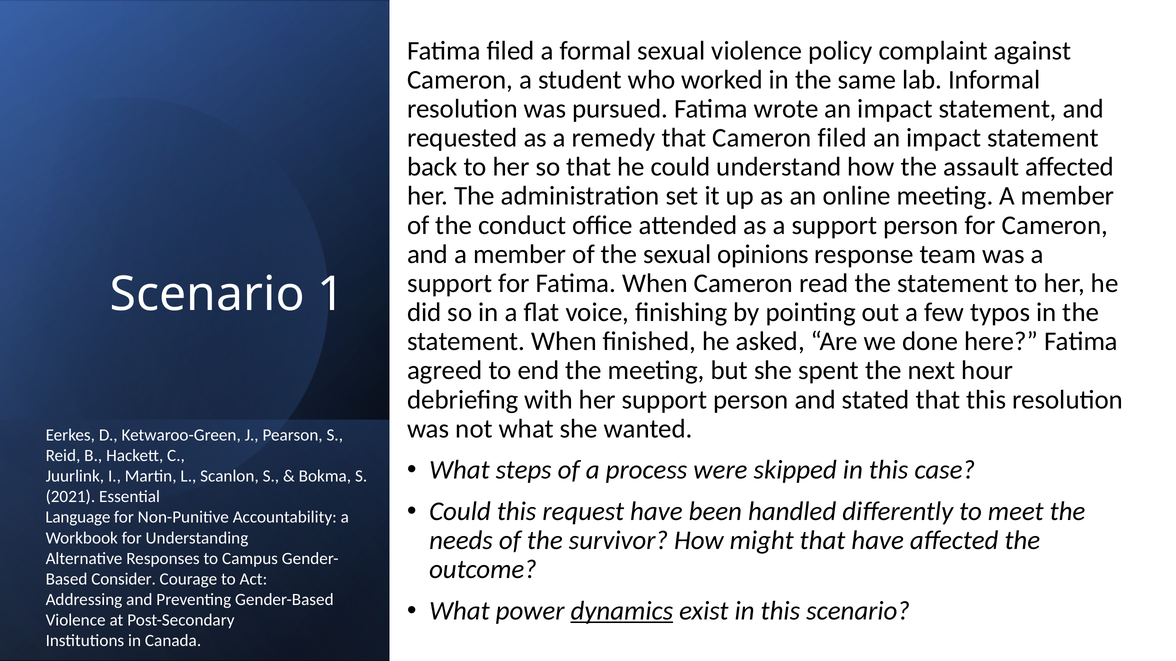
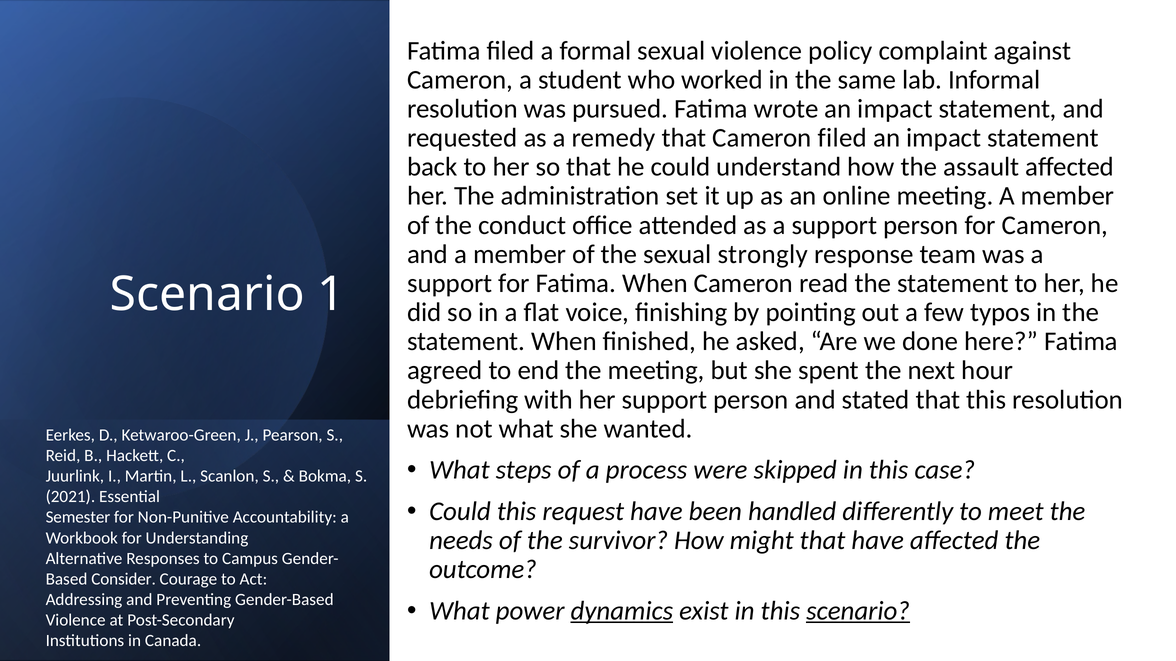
opinions: opinions -> strongly
Language: Language -> Semester
scenario at (858, 611) underline: none -> present
